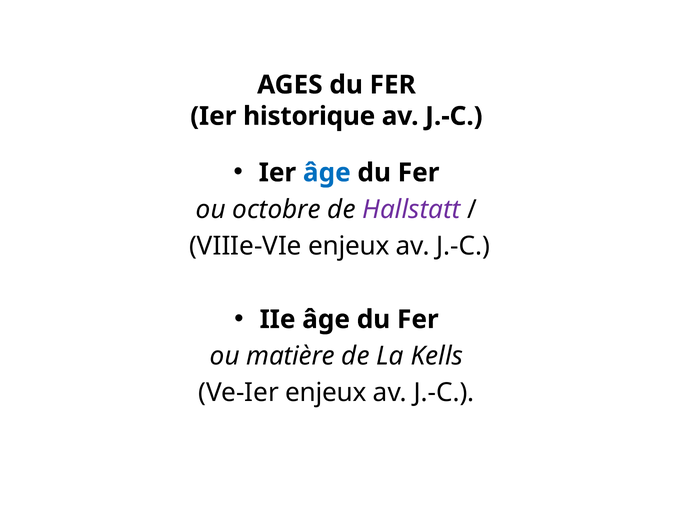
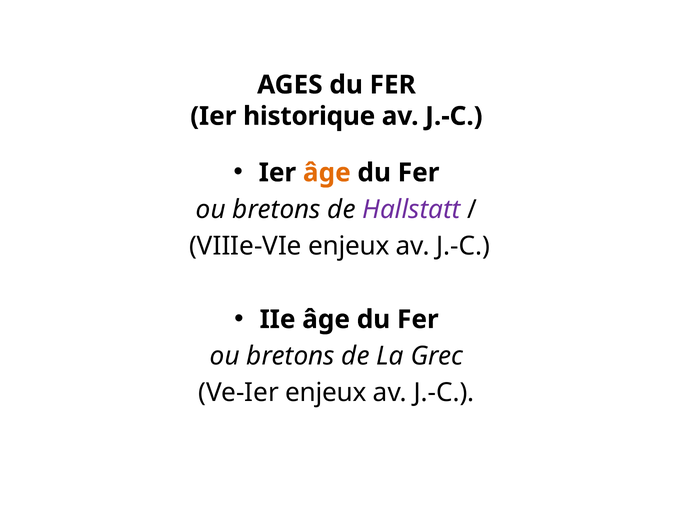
âge at (327, 173) colour: blue -> orange
octobre at (277, 209): octobre -> bretons
matière at (291, 356): matière -> bretons
Kells: Kells -> Grec
